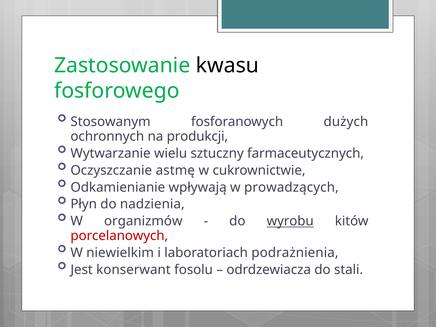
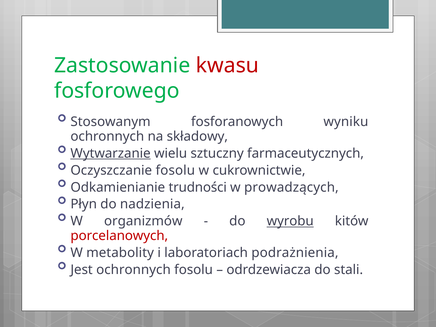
kwasu colour: black -> red
dużych: dużych -> wyniku
produkcji: produkcji -> składowy
Wytwarzanie underline: none -> present
Oczyszczanie astmę: astmę -> fosolu
wpływają: wpływają -> trudności
niewielkim: niewielkim -> metabolity
Jest konserwant: konserwant -> ochronnych
